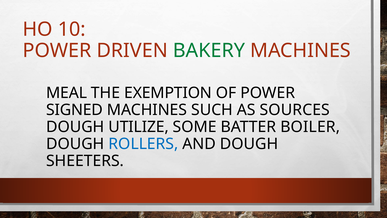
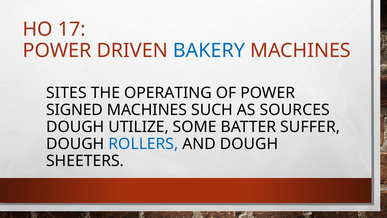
10: 10 -> 17
BAKERY colour: green -> blue
MEAL: MEAL -> SITES
EXEMPTION: EXEMPTION -> OPERATING
BOILER: BOILER -> SUFFER
